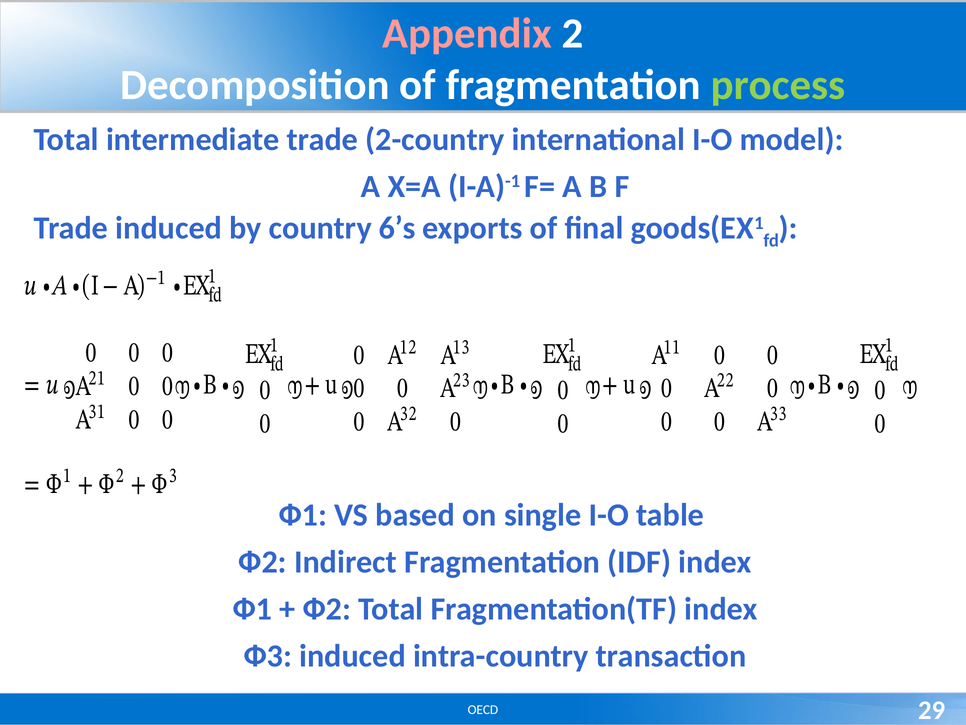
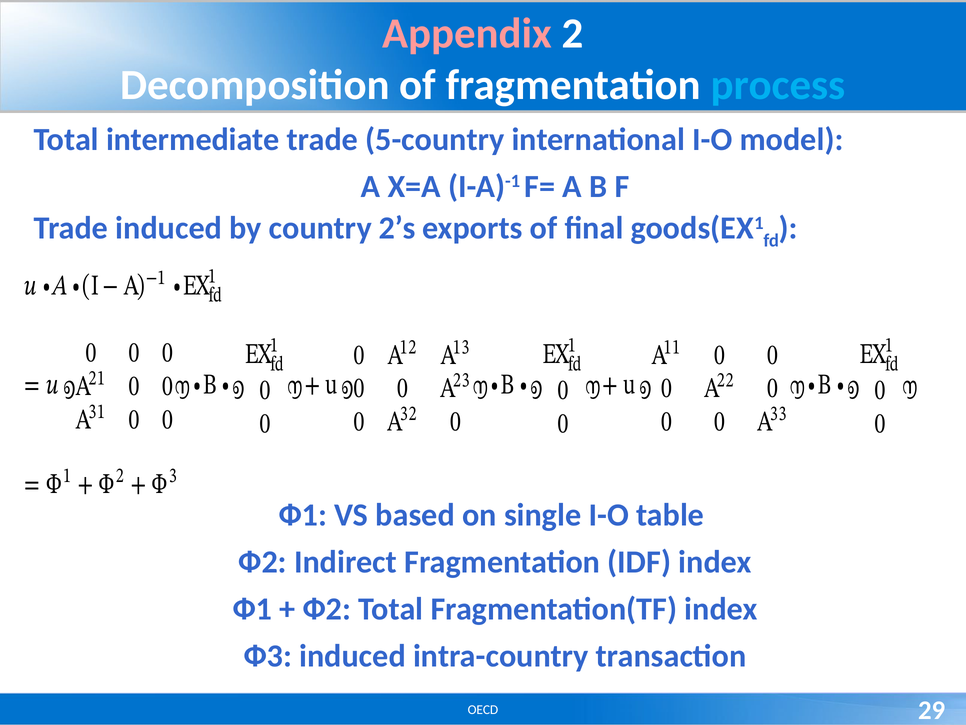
process colour: light green -> light blue
2-country: 2-country -> 5-country
6’s: 6’s -> 2’s
